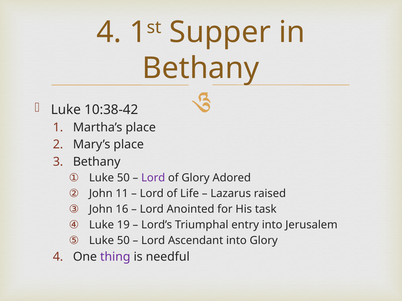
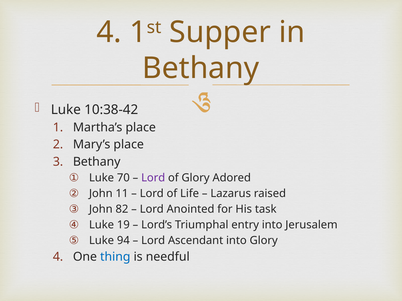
50 at (123, 178): 50 -> 70
16: 16 -> 82
50 at (123, 241): 50 -> 94
thing colour: purple -> blue
